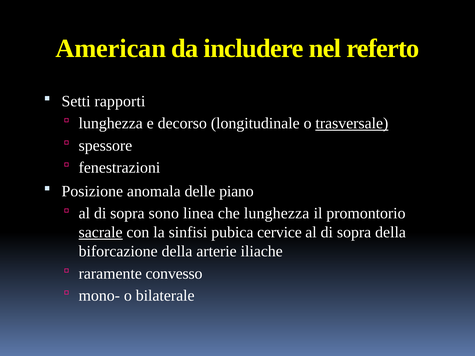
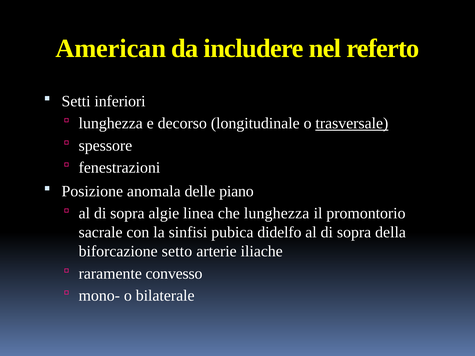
rapporti: rapporti -> inferiori
sono: sono -> algie
sacrale underline: present -> none
cervice: cervice -> didelfo
biforcazione della: della -> setto
